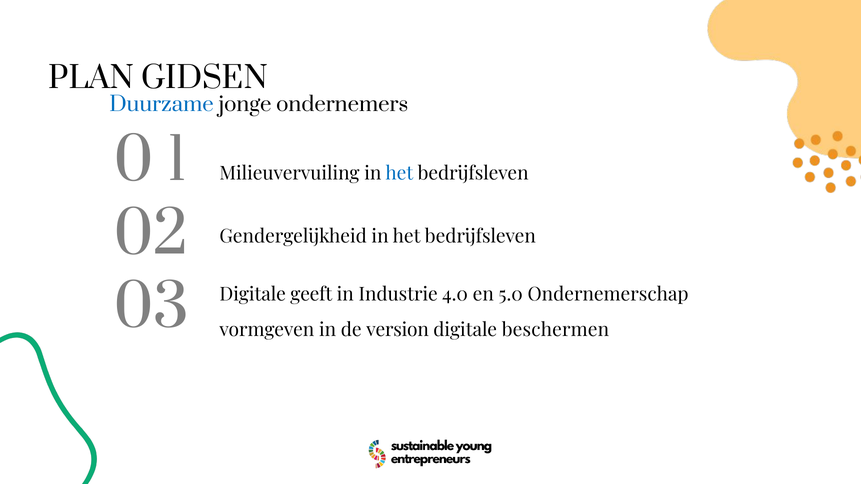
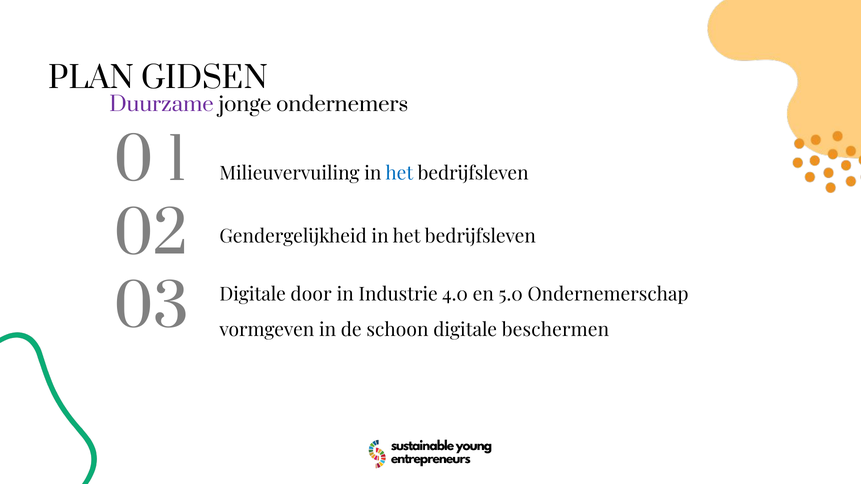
Duurzame colour: blue -> purple
geeft: geeft -> door
version: version -> schoon
